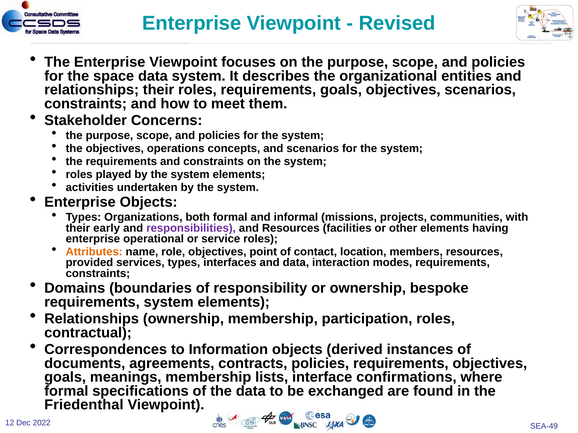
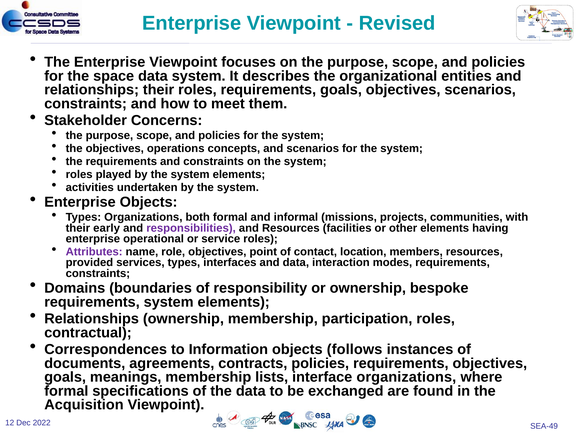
Attributes colour: orange -> purple
derived: derived -> follows
interface confirmations: confirmations -> organizations
Friedenthal: Friedenthal -> Acquisition
